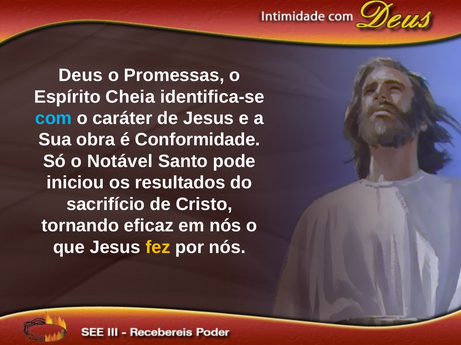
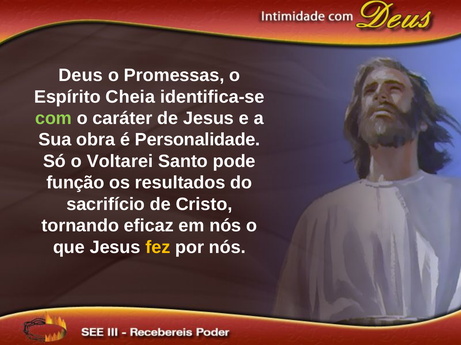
com colour: light blue -> light green
Conformidade: Conformidade -> Personalidade
Notável: Notável -> Voltarei
iniciou: iniciou -> função
